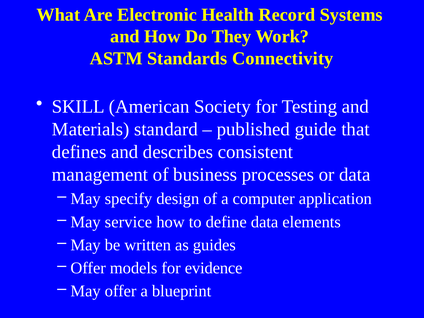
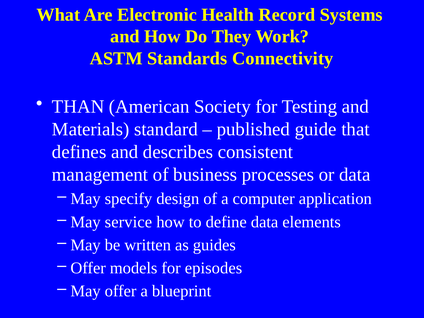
SKILL: SKILL -> THAN
evidence: evidence -> episodes
